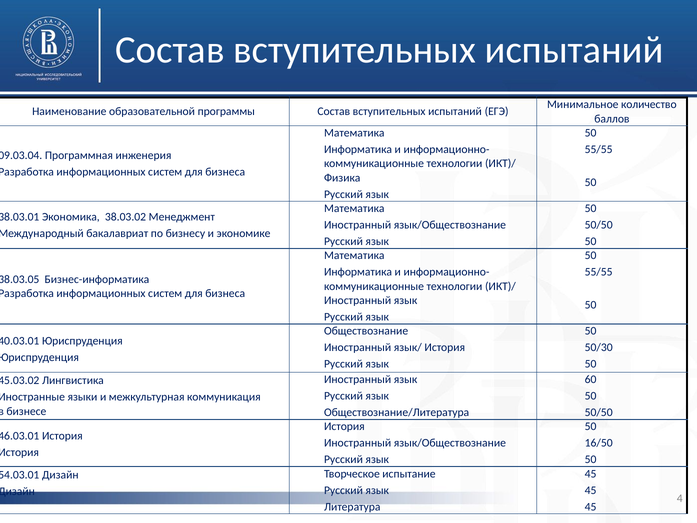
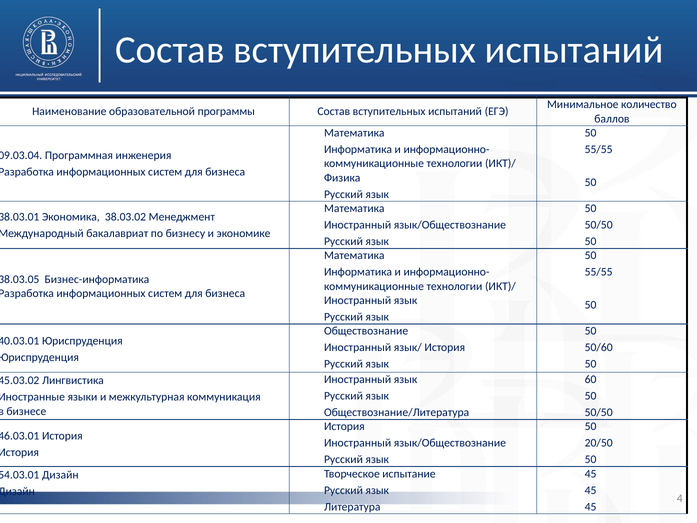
50/30: 50/30 -> 50/60
16/50: 16/50 -> 20/50
